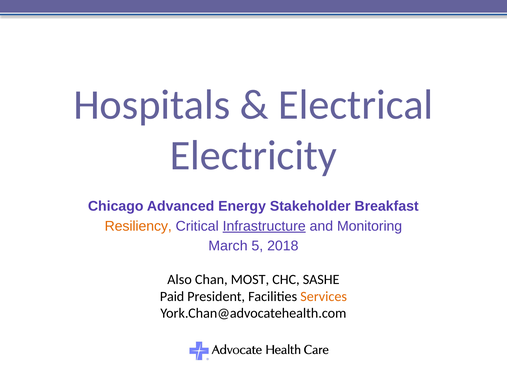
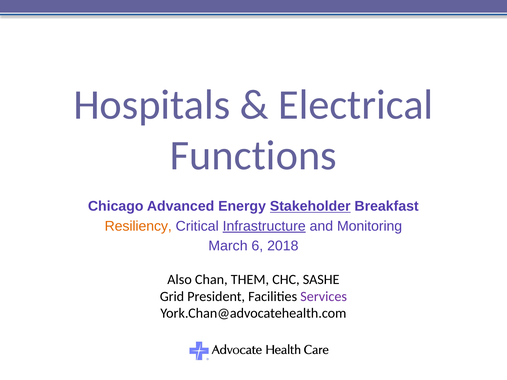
Electricity: Electricity -> Functions
Stakeholder underline: none -> present
5: 5 -> 6
MOST: MOST -> THEM
Paid: Paid -> Grid
Services colour: orange -> purple
